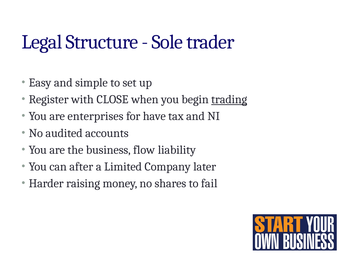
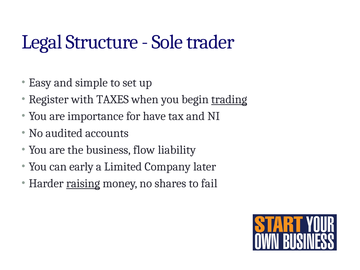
CLOSE: CLOSE -> TAXES
enterprises: enterprises -> importance
after: after -> early
raising underline: none -> present
